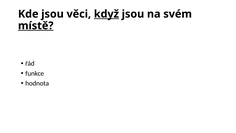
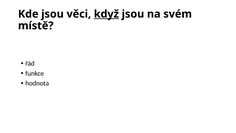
místě underline: present -> none
